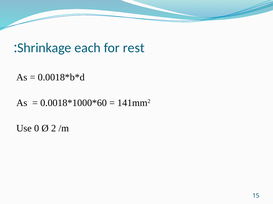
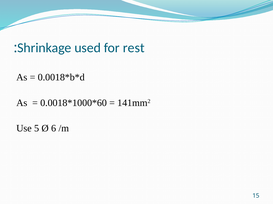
each: each -> used
0: 0 -> 5
2: 2 -> 6
